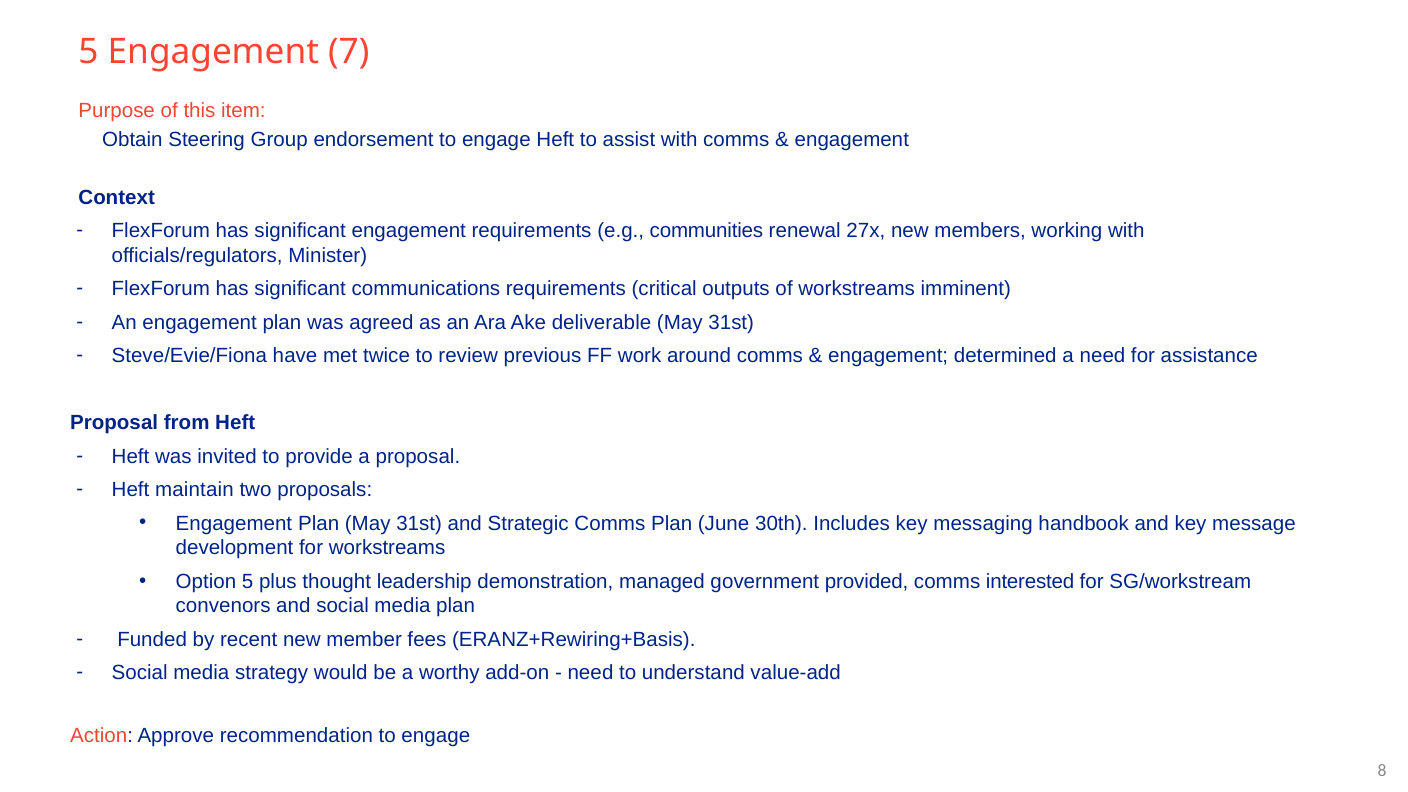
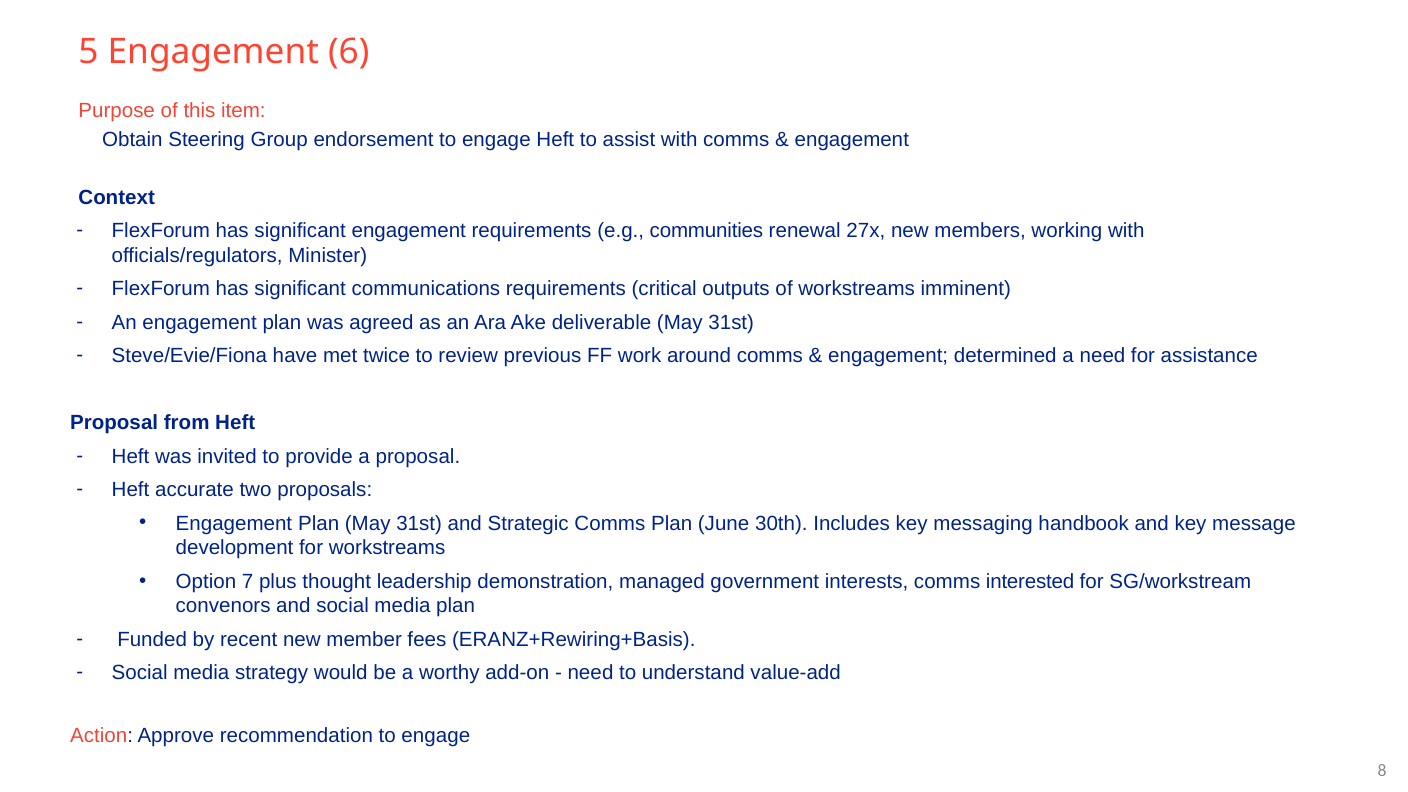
7: 7 -> 6
maintain: maintain -> accurate
Option 5: 5 -> 7
provided: provided -> interests
